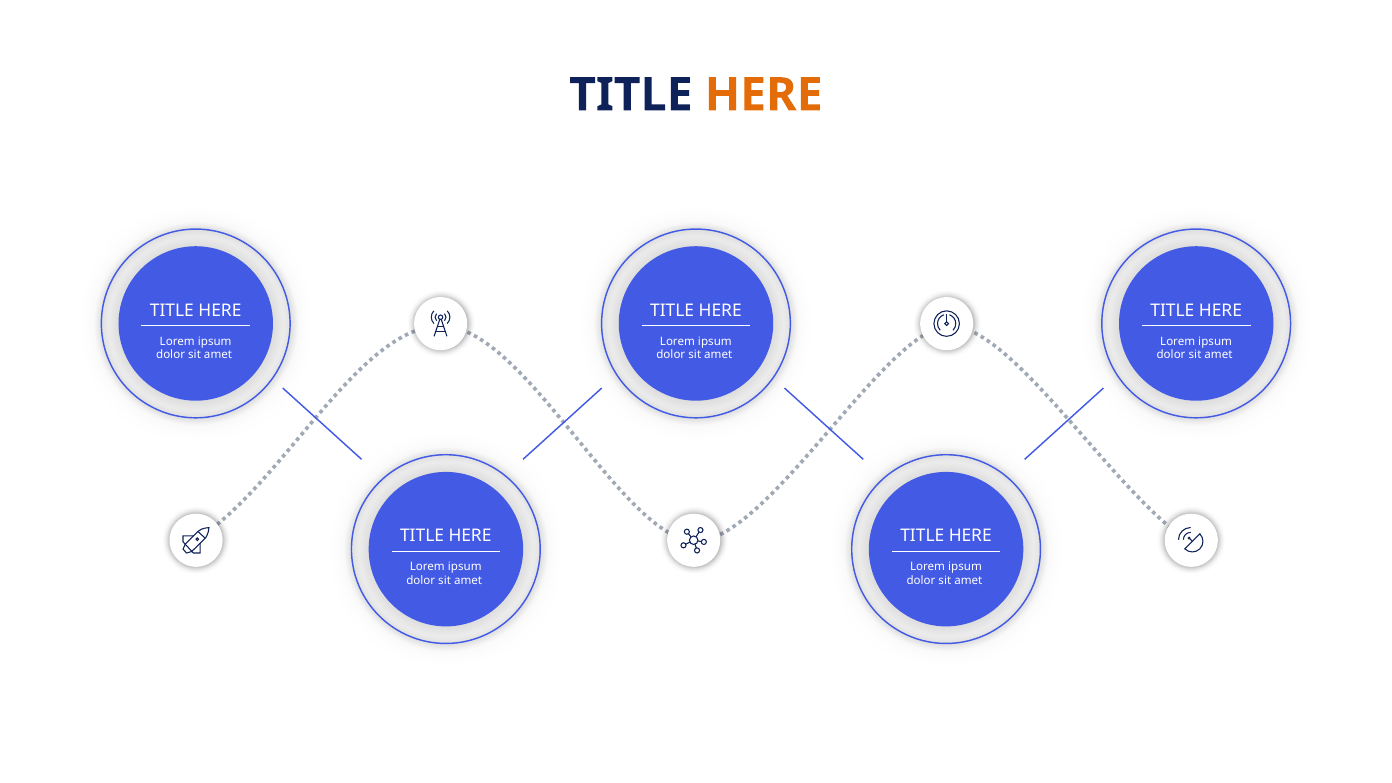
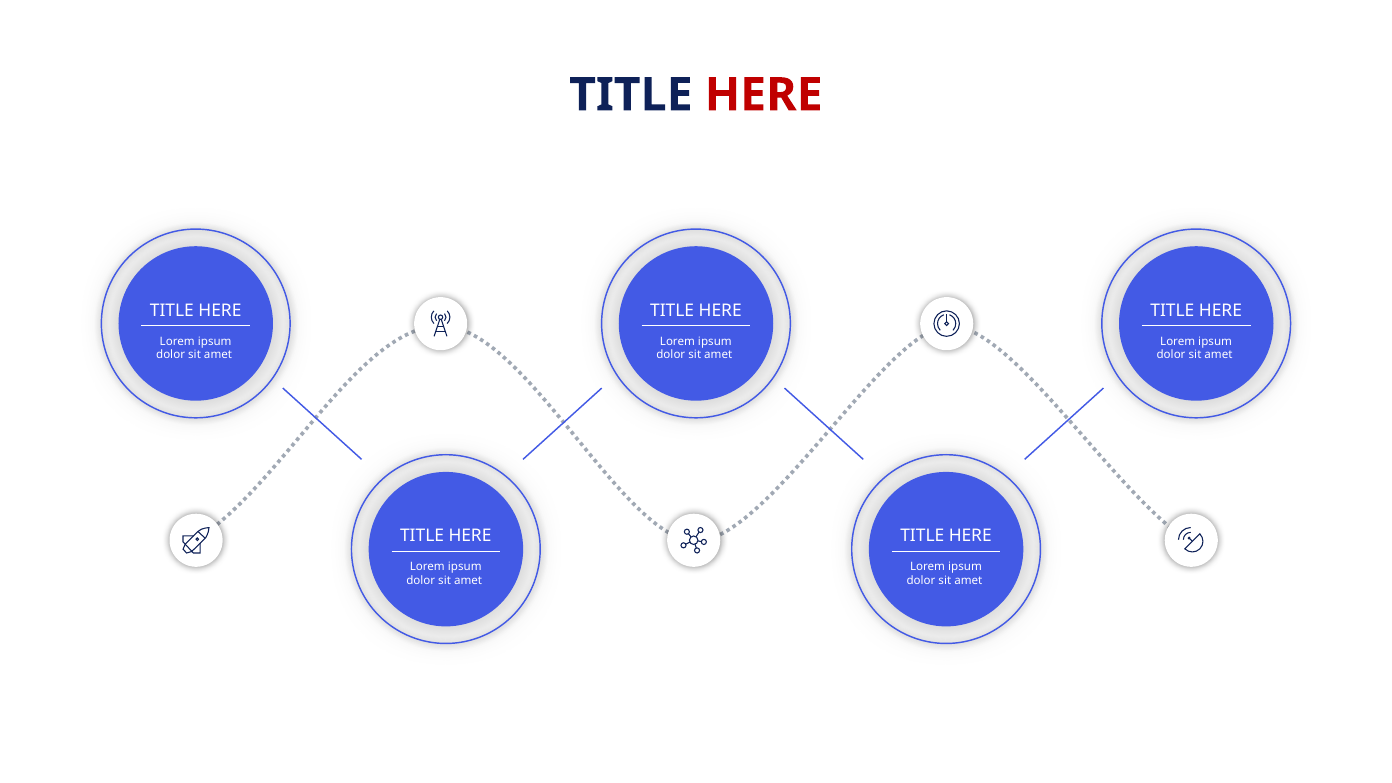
HERE at (764, 95) colour: orange -> red
